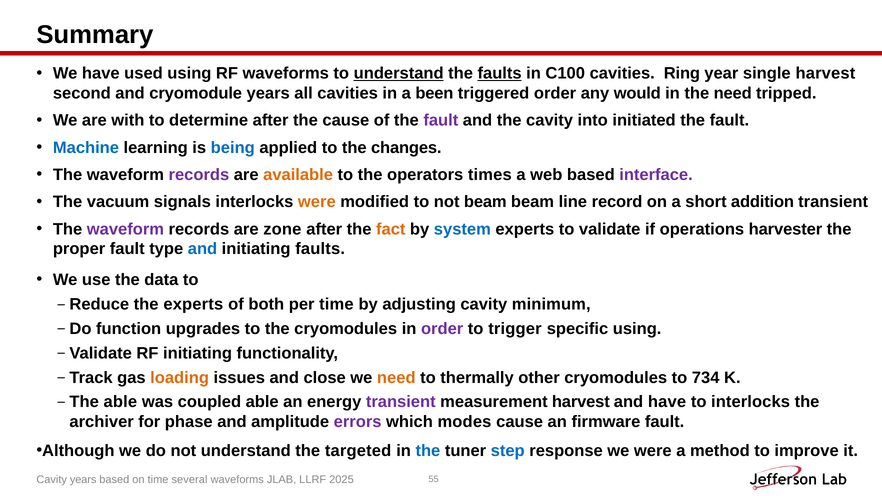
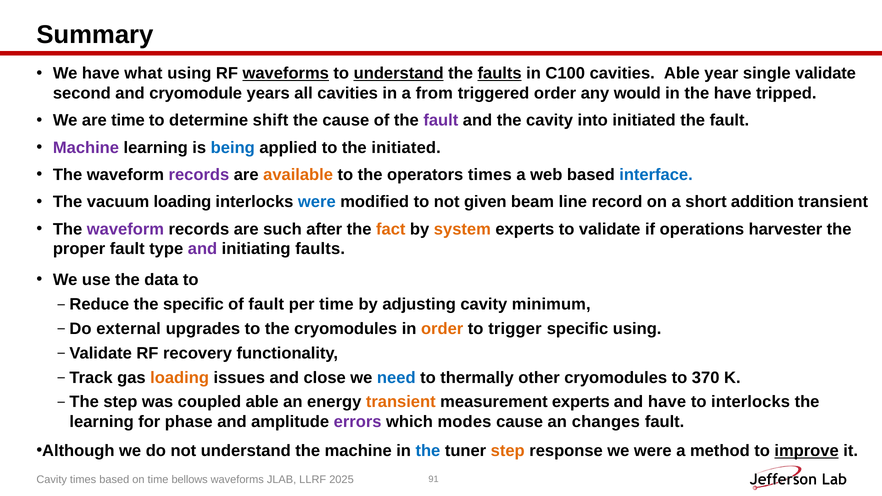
used: used -> what
waveforms at (286, 73) underline: none -> present
cavities Ring: Ring -> Able
single harvest: harvest -> validate
been: been -> from
the need: need -> have
are with: with -> time
determine after: after -> shift
Machine at (86, 148) colour: blue -> purple
the changes: changes -> initiated
interface colour: purple -> blue
vacuum signals: signals -> loading
were at (317, 202) colour: orange -> blue
not beam: beam -> given
zone: zone -> such
system colour: blue -> orange
and at (203, 249) colour: blue -> purple
the experts: experts -> specific
of both: both -> fault
function: function -> external
order at (442, 329) colour: purple -> orange
RF initiating: initiating -> recovery
need at (396, 378) colour: orange -> blue
734: 734 -> 370
able at (120, 402): able -> step
transient at (401, 402) colour: purple -> orange
measurement harvest: harvest -> experts
archiver at (102, 422): archiver -> learning
firmware: firmware -> changes
the targeted: targeted -> machine
step at (508, 451) colour: blue -> orange
improve underline: none -> present
Cavity years: years -> times
several: several -> bellows
55: 55 -> 91
